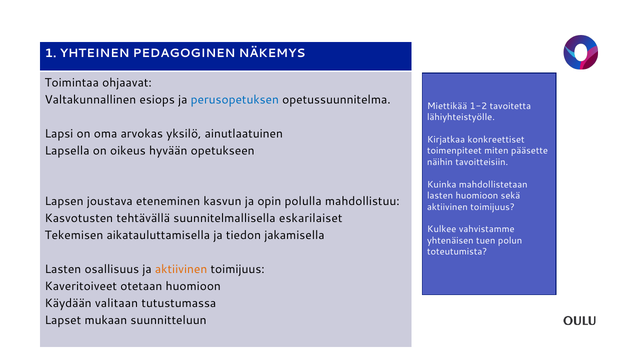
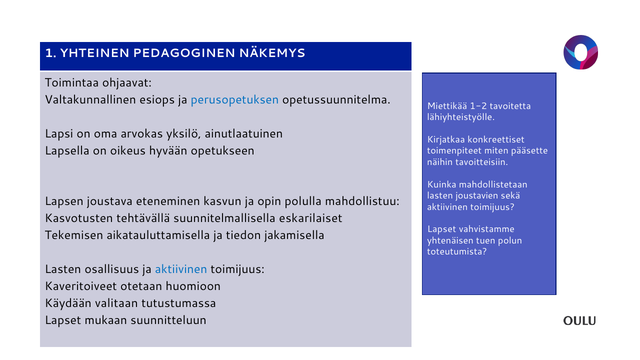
lasten huomioon: huomioon -> joustavien
Kulkee at (442, 229): Kulkee -> Lapset
aktiivinen at (181, 269) colour: orange -> blue
